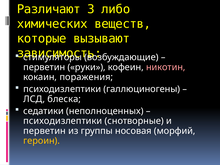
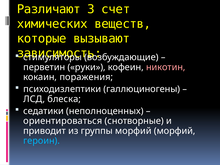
либо: либо -> счет
психодизлептики at (63, 121): психодизлептики -> ориентироваться
перветин at (45, 131): перветин -> приводит
группы носовая: носовая -> морфий
героин colour: yellow -> light blue
